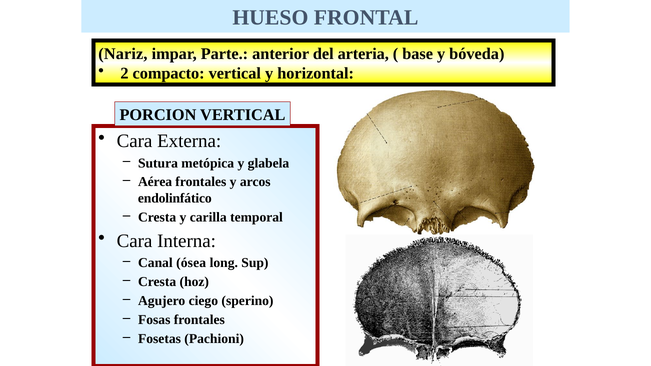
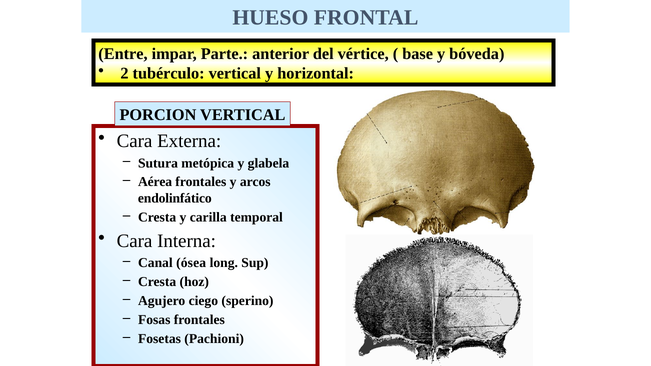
Nariz: Nariz -> Entre
arteria: arteria -> vértice
compacto: compacto -> tubérculo
